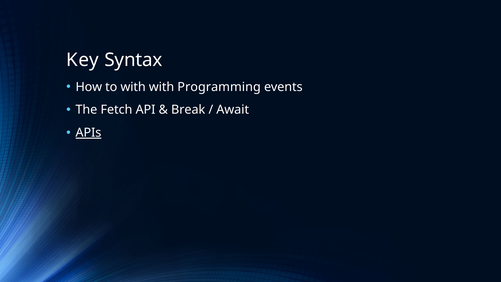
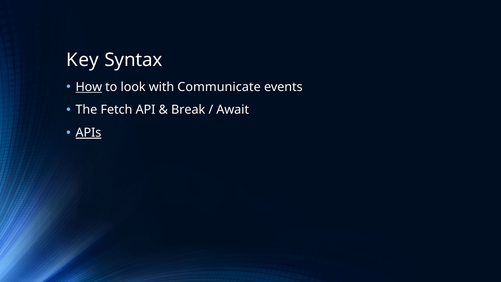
How underline: none -> present
to with: with -> look
Programming: Programming -> Communicate
